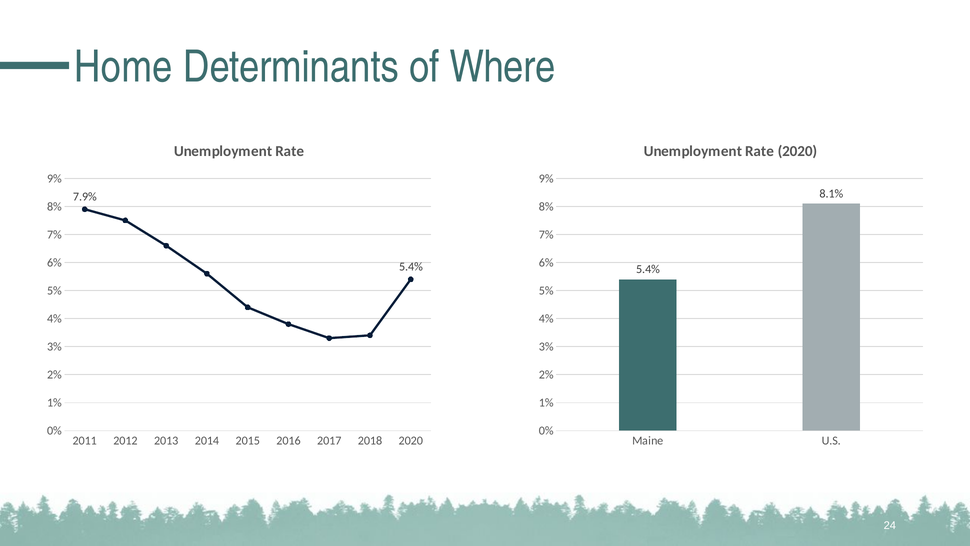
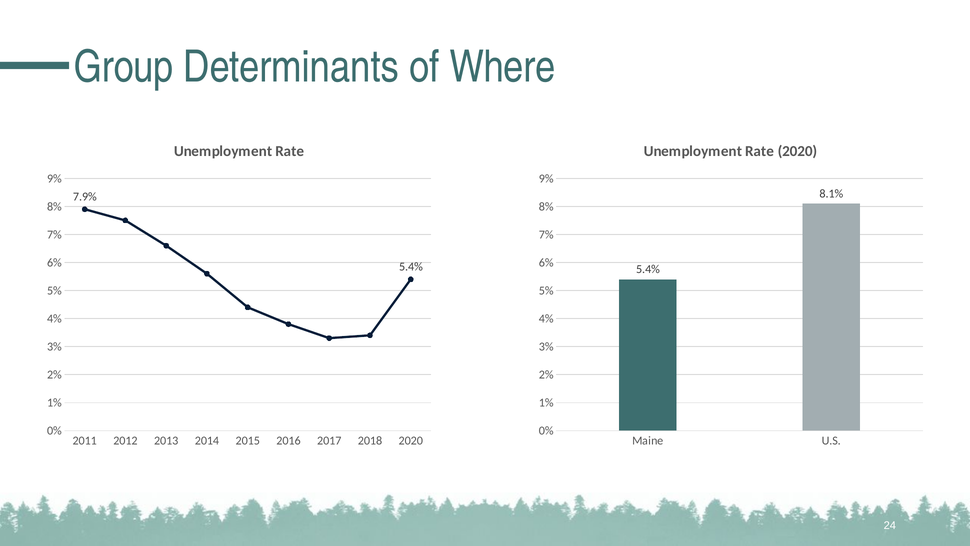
Home: Home -> Group
